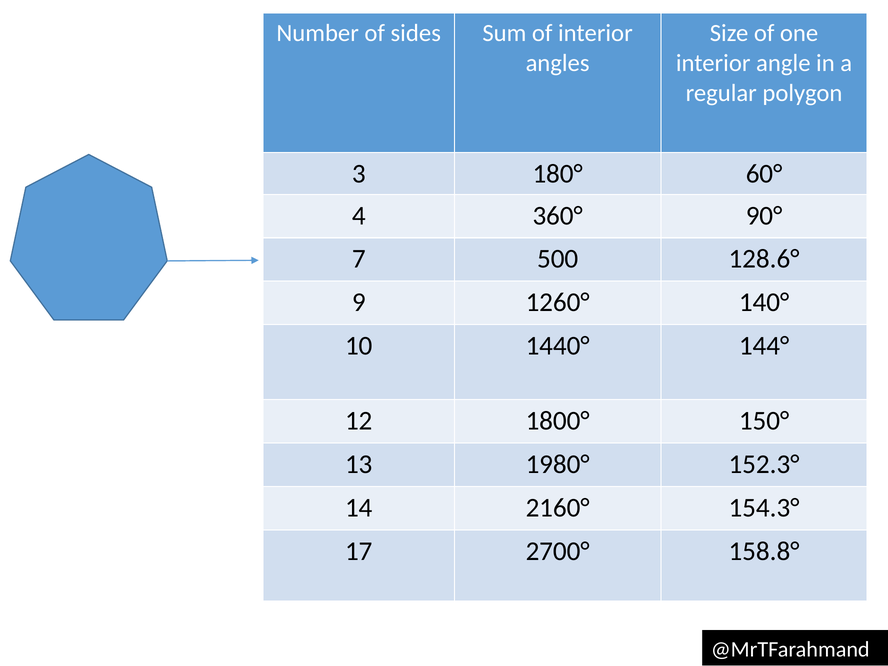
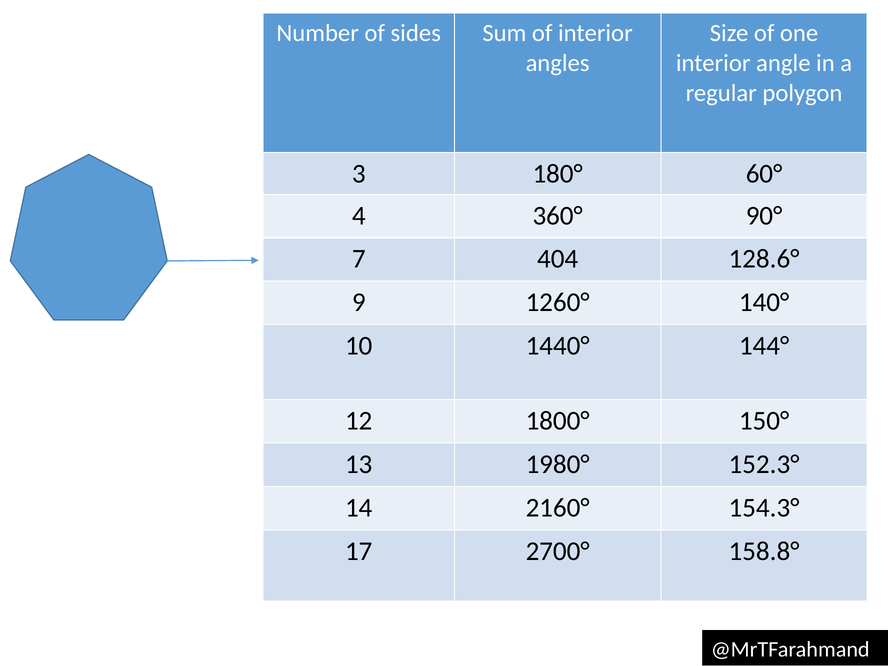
500: 500 -> 404
